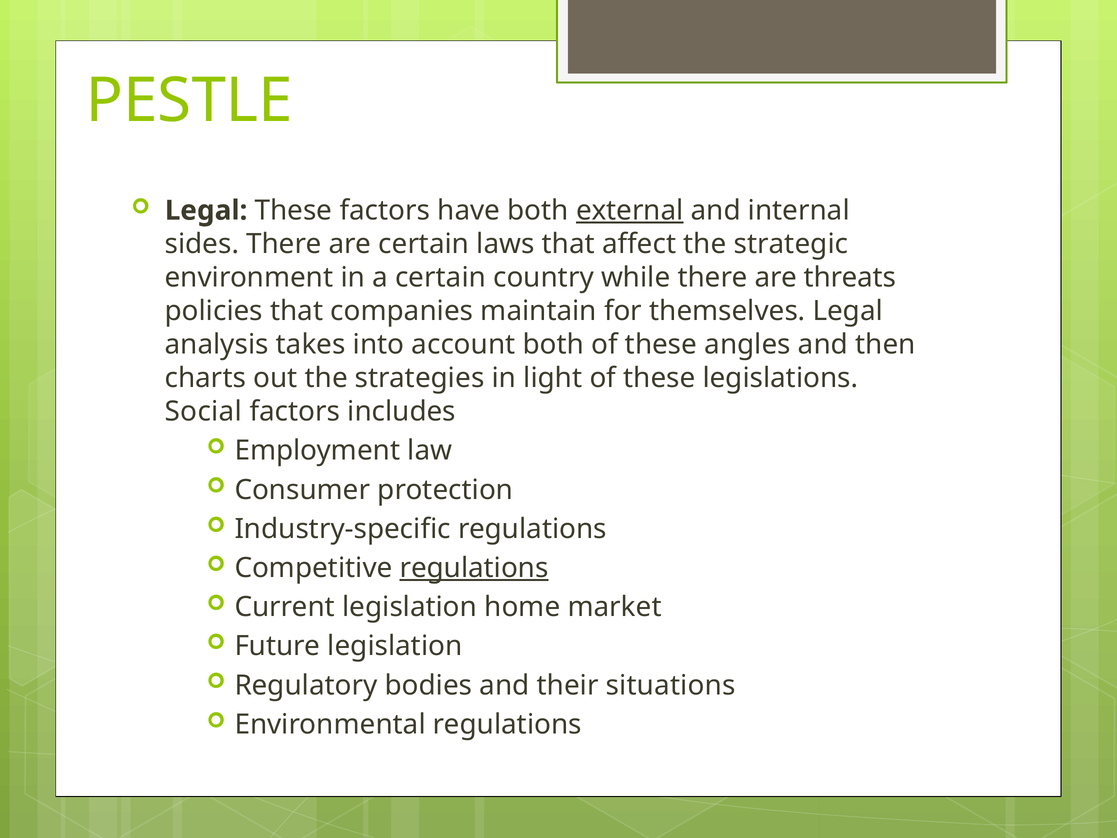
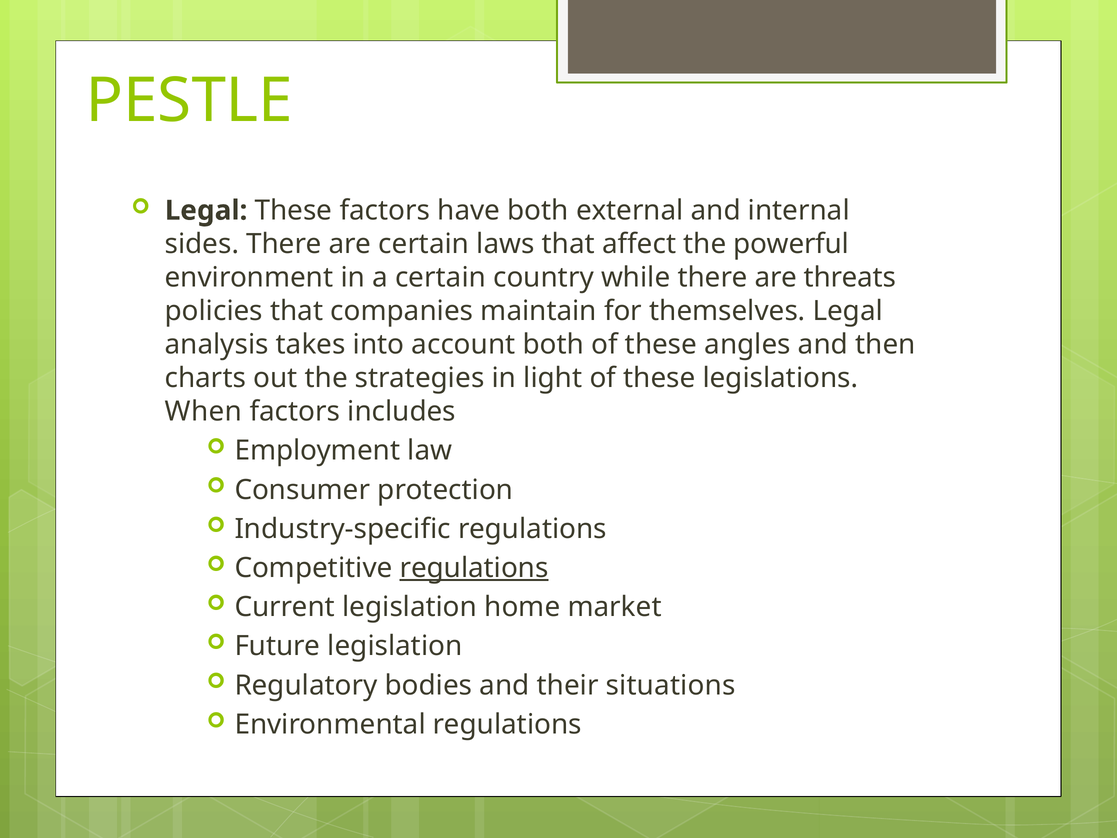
external underline: present -> none
strategic: strategic -> powerful
Social: Social -> When
